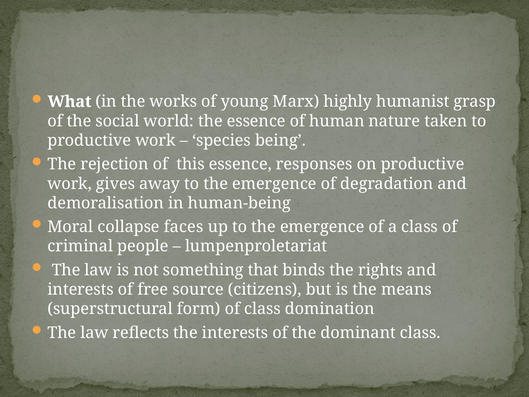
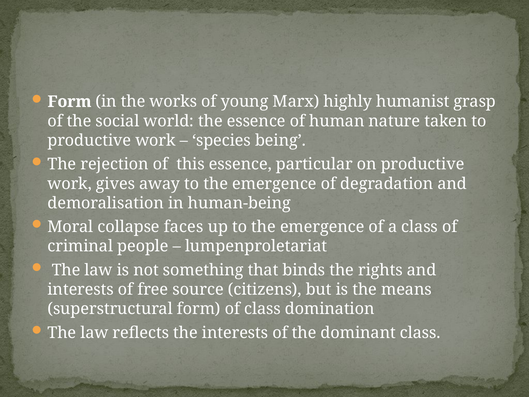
What at (70, 102): What -> Form
responses: responses -> particular
